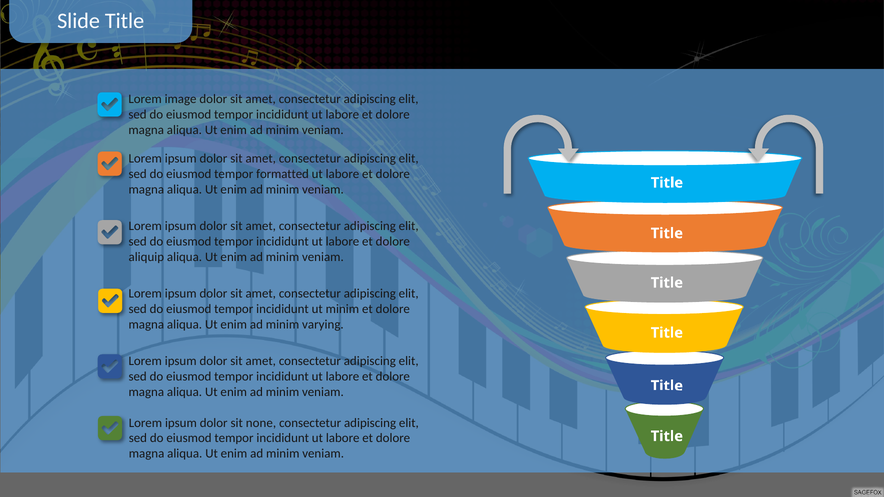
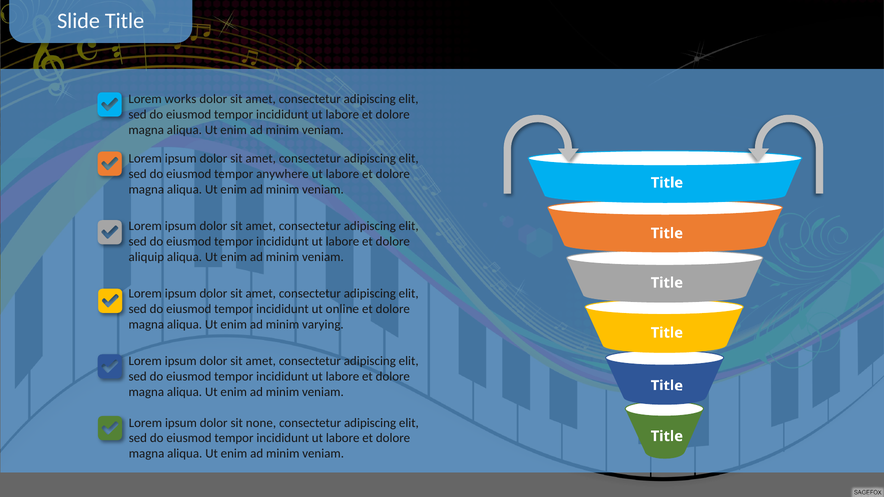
image: image -> works
formatted: formatted -> anywhere
ut minim: minim -> online
